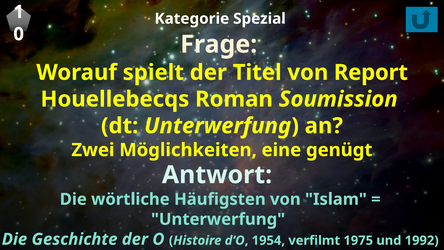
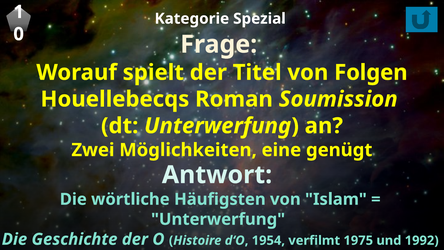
Report: Report -> Folgen
